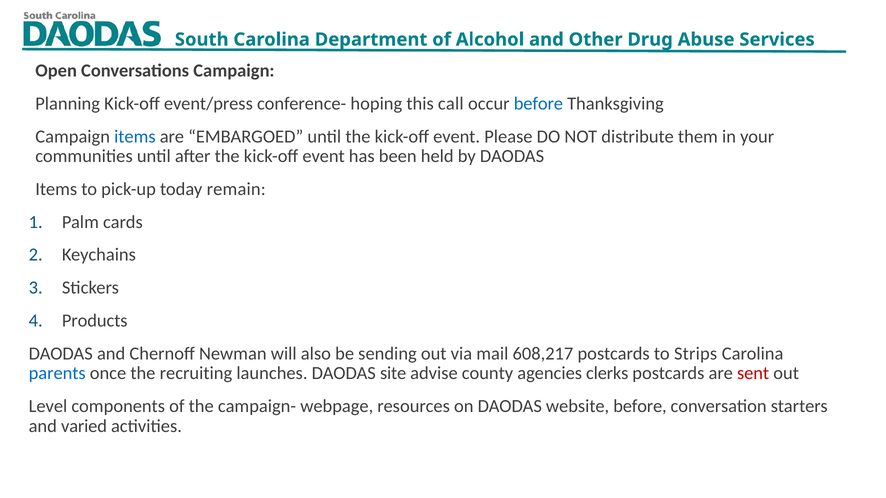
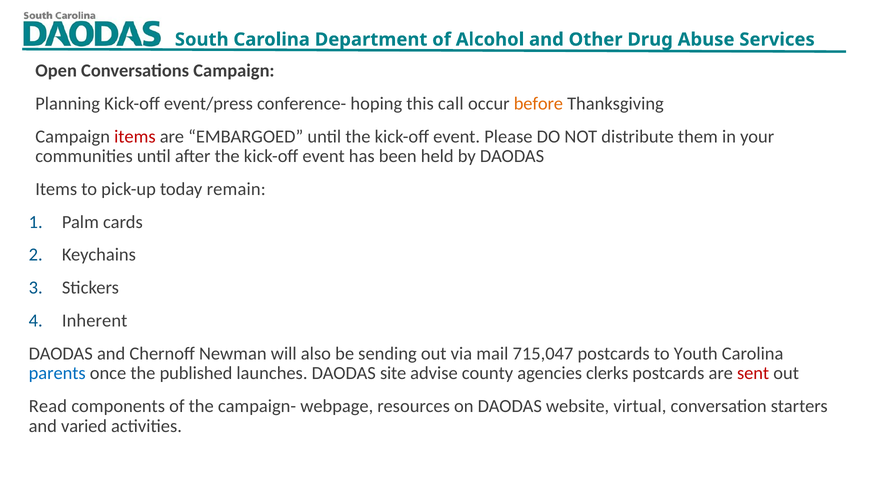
before at (538, 104) colour: blue -> orange
items at (135, 137) colour: blue -> red
Products: Products -> Inherent
608,217: 608,217 -> 715,047
Strips: Strips -> Youth
recruiting: recruiting -> published
Level: Level -> Read
website before: before -> virtual
